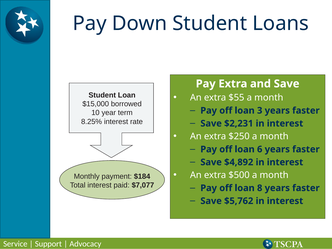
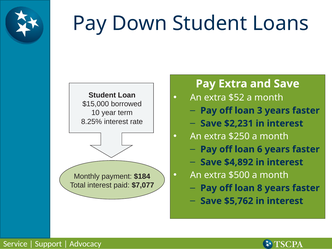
$55: $55 -> $52
